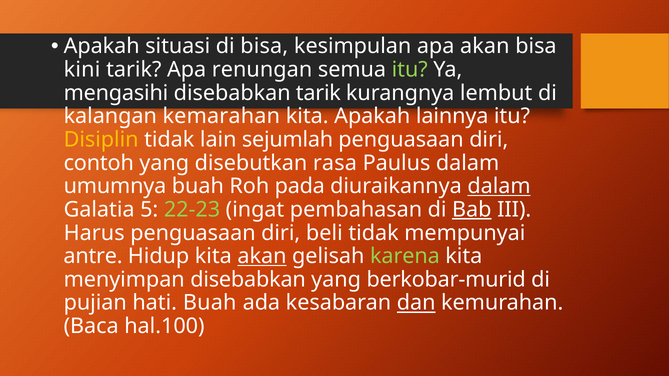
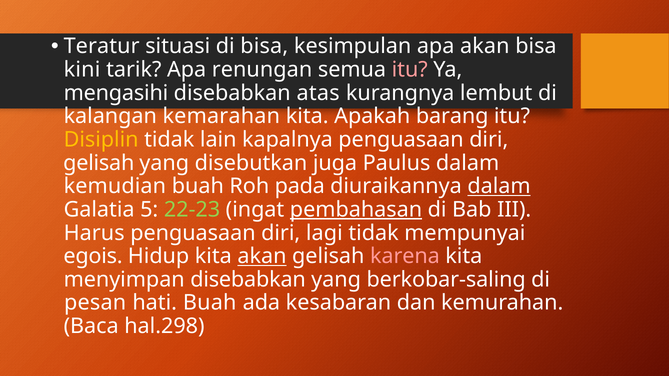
Apakah at (102, 46): Apakah -> Teratur
itu at (410, 70) colour: light green -> pink
disebabkan tarik: tarik -> atas
lainnya: lainnya -> barang
sejumlah: sejumlah -> kapalnya
contoh at (99, 163): contoh -> gelisah
rasa: rasa -> juga
umumnya: umumnya -> kemudian
pembahasan underline: none -> present
Bab underline: present -> none
beli: beli -> lagi
antre: antre -> egois
karena colour: light green -> pink
berkobar-murid: berkobar-murid -> berkobar-saling
pujian: pujian -> pesan
dan underline: present -> none
hal.100: hal.100 -> hal.298
